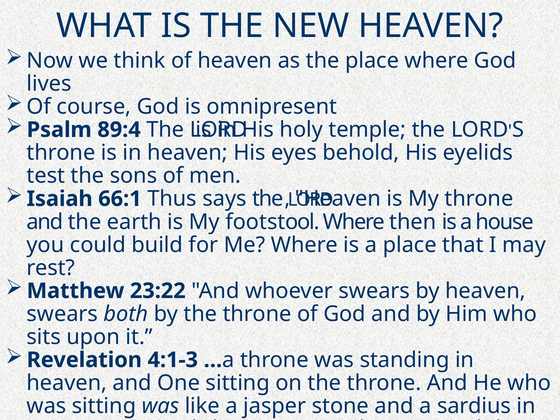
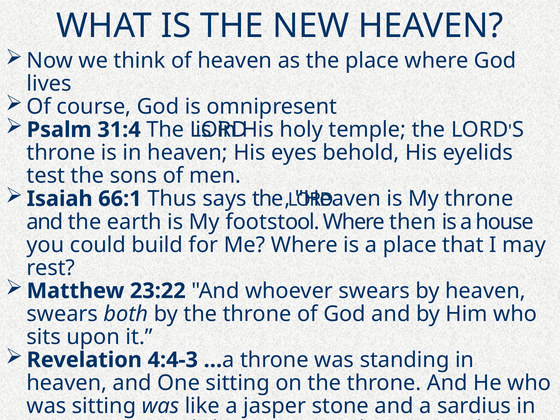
89:4: 89:4 -> 31:4
4:1-3: 4:1-3 -> 4:4-3
